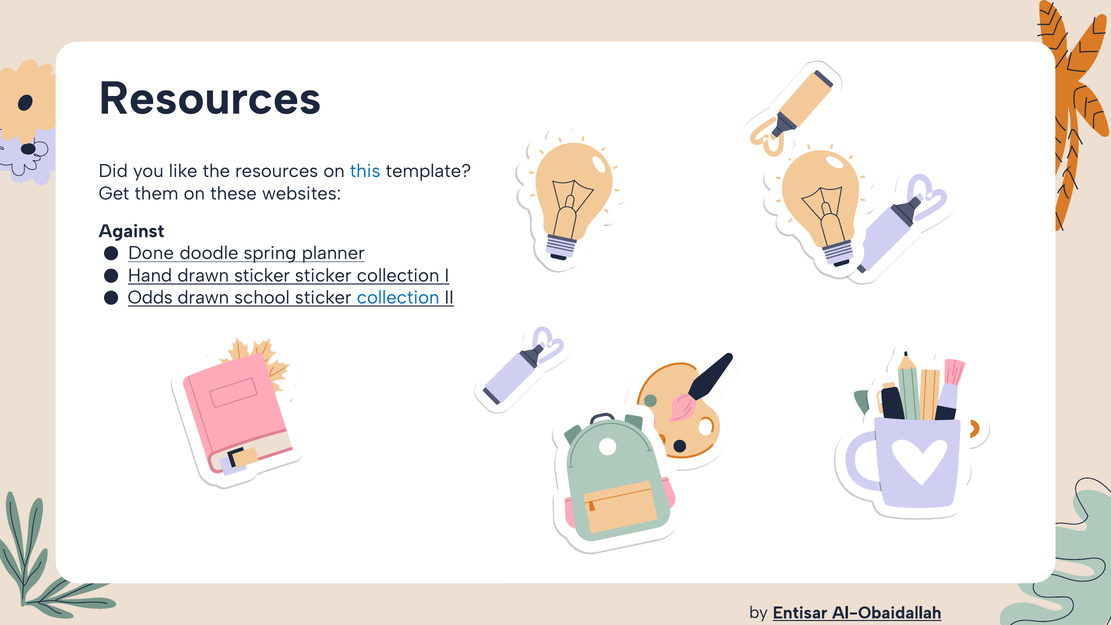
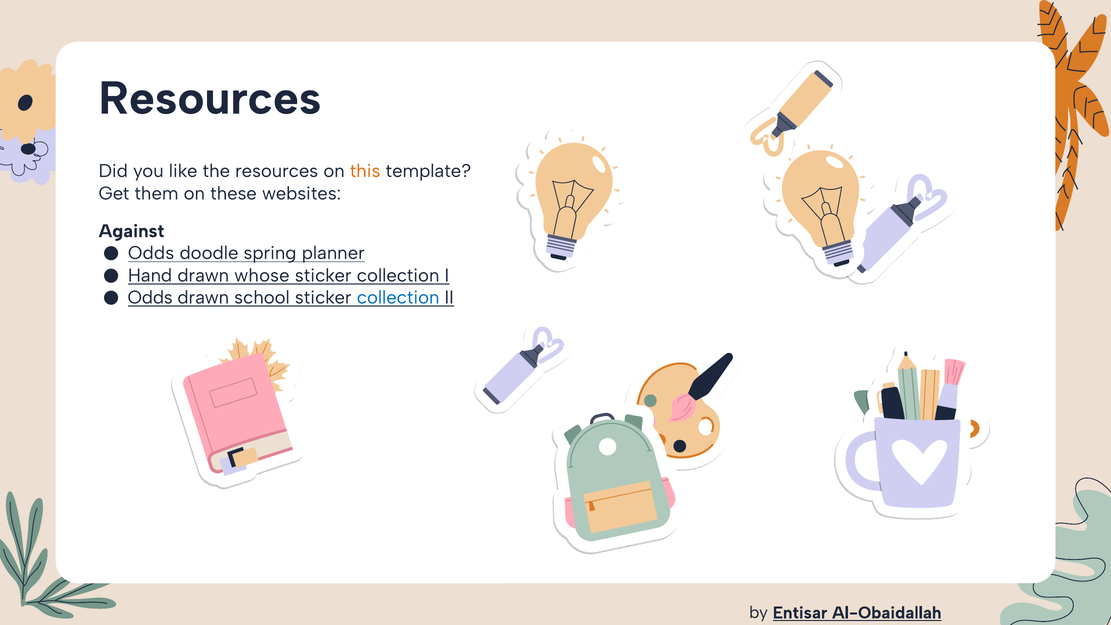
this colour: blue -> orange
Done at (151, 253): Done -> Odds
drawn sticker: sticker -> whose
